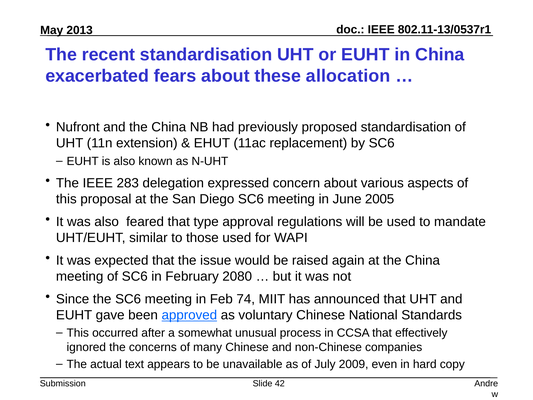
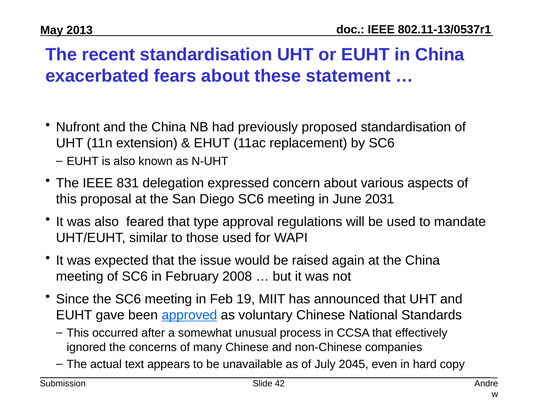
allocation: allocation -> statement
283: 283 -> 831
2005: 2005 -> 2031
2080: 2080 -> 2008
74: 74 -> 19
2009: 2009 -> 2045
